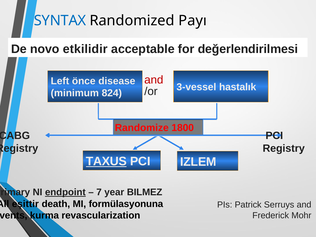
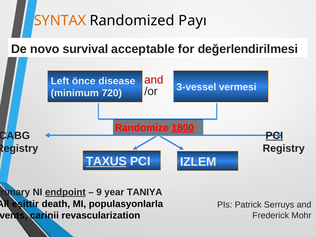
SYNTAX colour: blue -> orange
etkilidir: etkilidir -> survival
hastalık: hastalık -> vermesi
824: 824 -> 720
1800 underline: none -> present
PCI at (274, 136) underline: none -> present
7: 7 -> 9
BILMEZ: BILMEZ -> TANIYA
formülasyonuna: formülasyonuna -> populasyonlarla
kurma: kurma -> carinii
